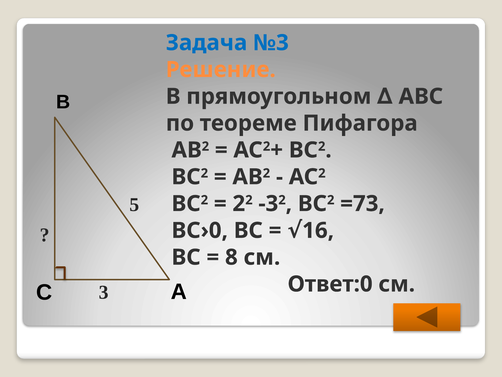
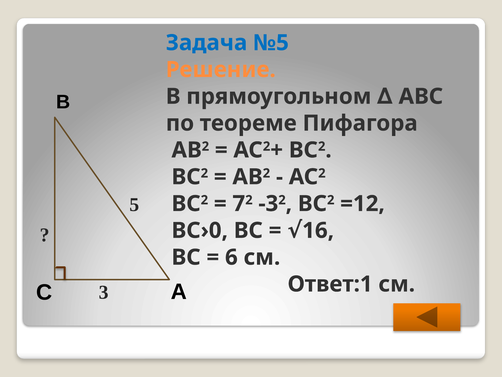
№3: №3 -> №5
2 at (239, 203): 2 -> 7
=73: =73 -> =12
8: 8 -> 6
Ответ:0: Ответ:0 -> Ответ:1
